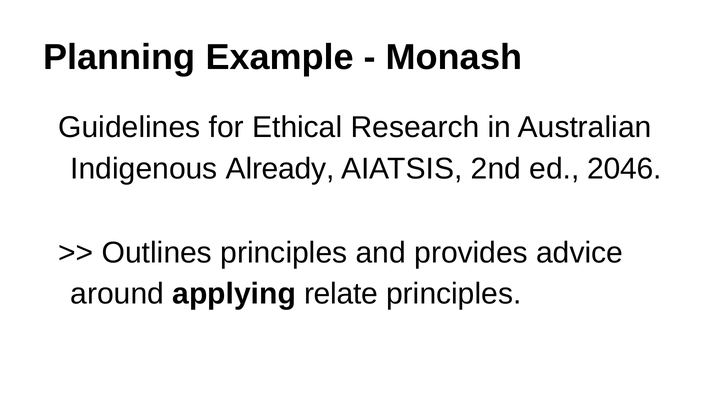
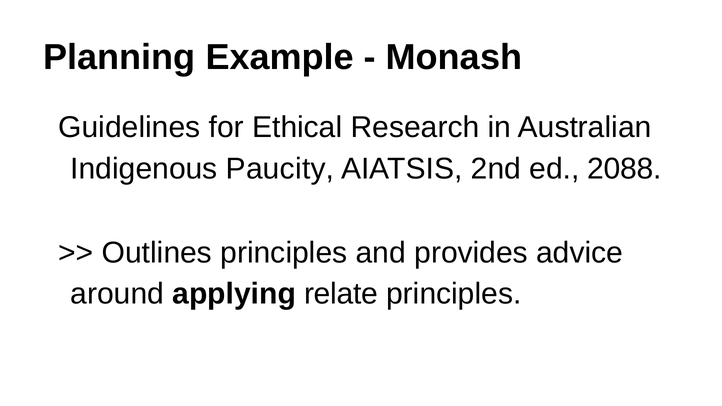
Already: Already -> Paucity
2046: 2046 -> 2088
